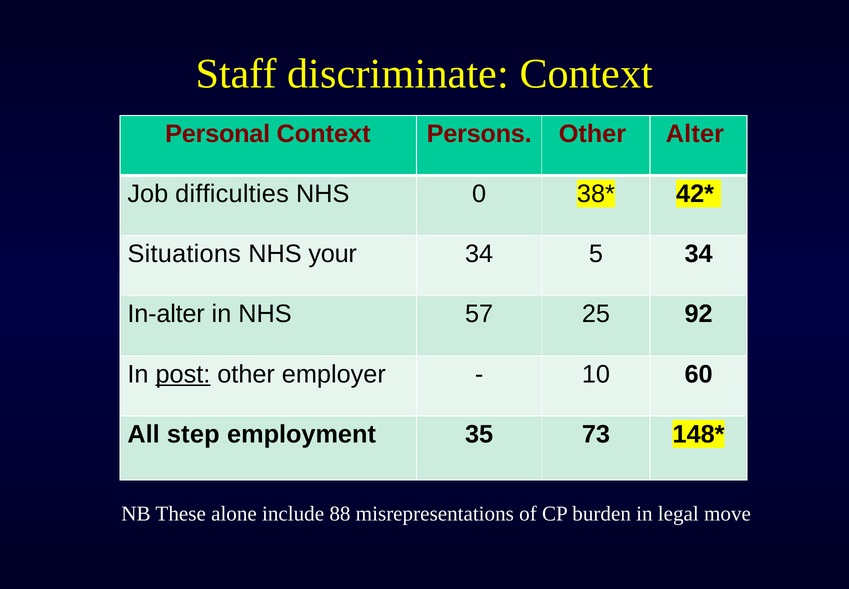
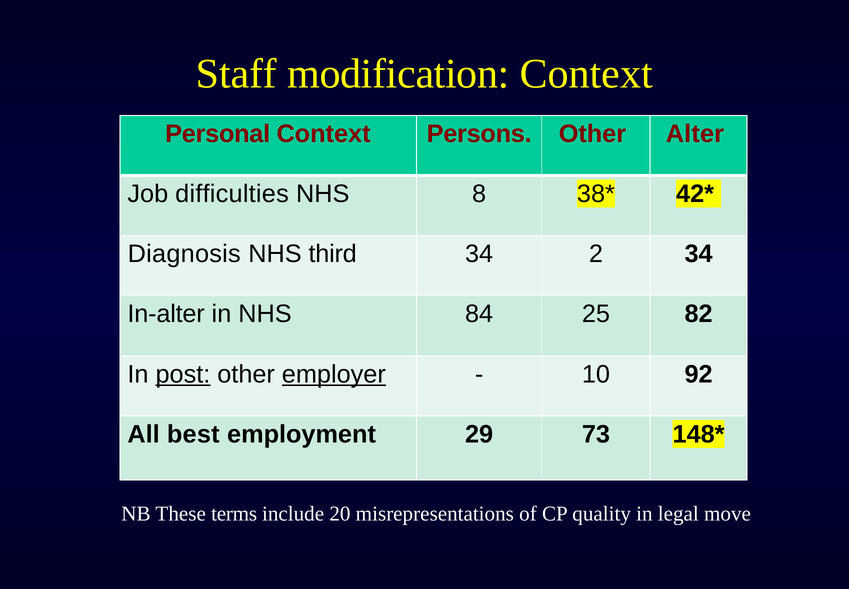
discriminate: discriminate -> modification
0: 0 -> 8
Situations: Situations -> Diagnosis
your: your -> third
5: 5 -> 2
57: 57 -> 84
92: 92 -> 82
employer underline: none -> present
60: 60 -> 92
step: step -> best
35: 35 -> 29
alone: alone -> terms
88: 88 -> 20
burden: burden -> quality
